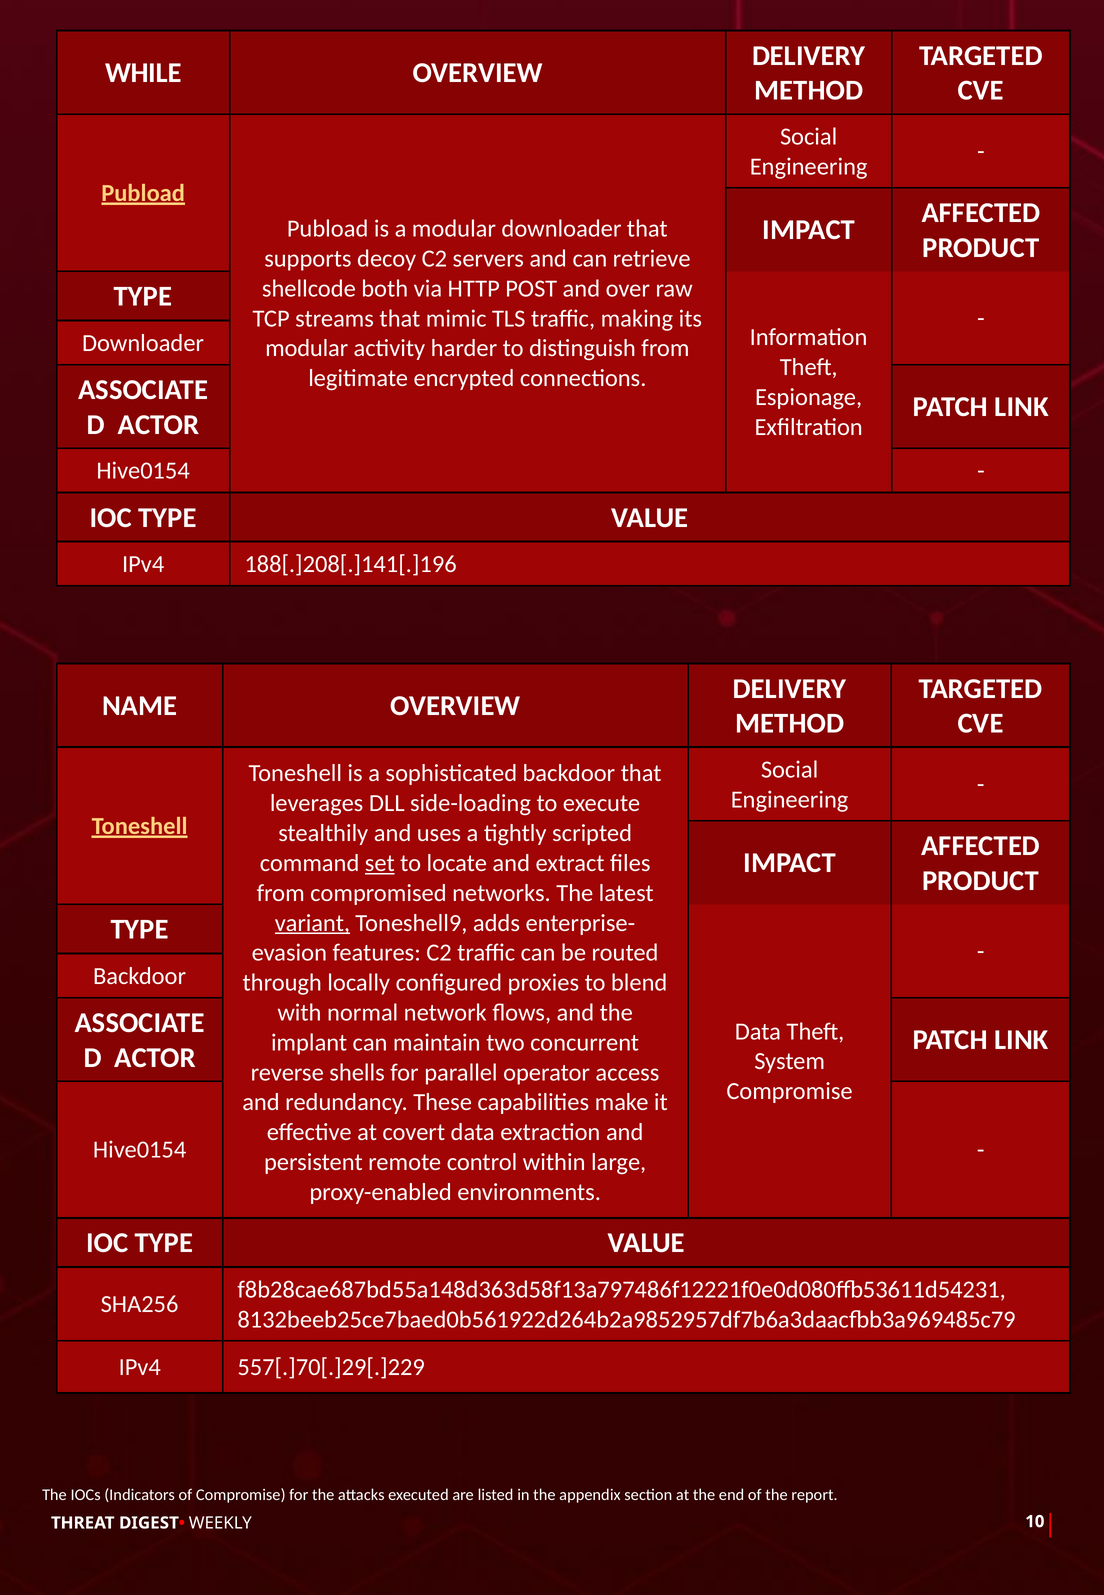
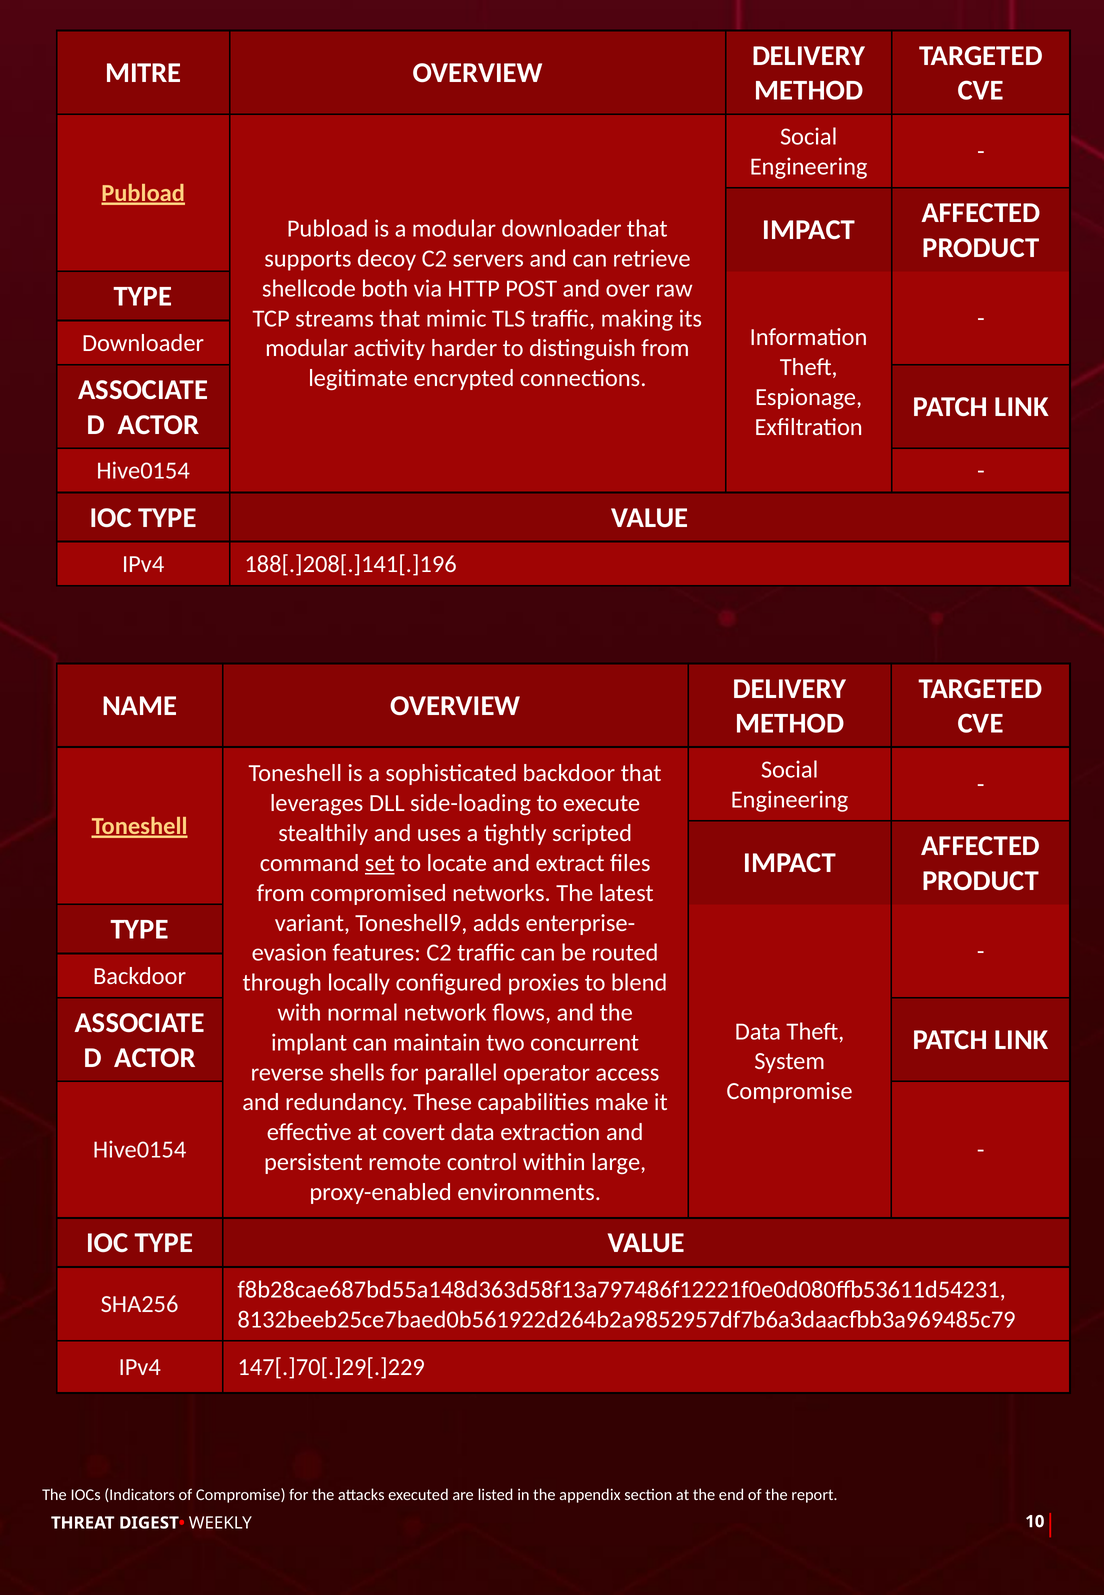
WHILE: WHILE -> MITRE
variant underline: present -> none
557[.]70[.]29[.]229: 557[.]70[.]29[.]229 -> 147[.]70[.]29[.]229
